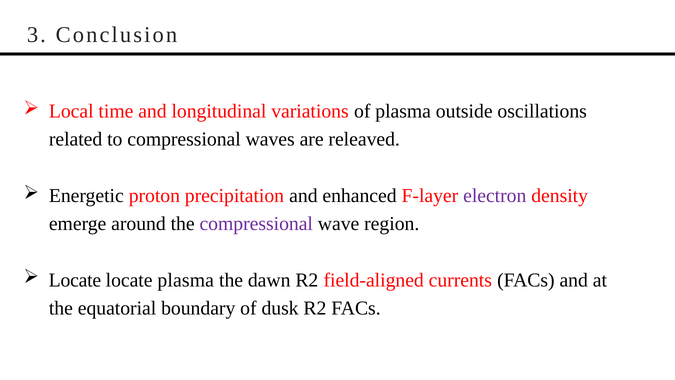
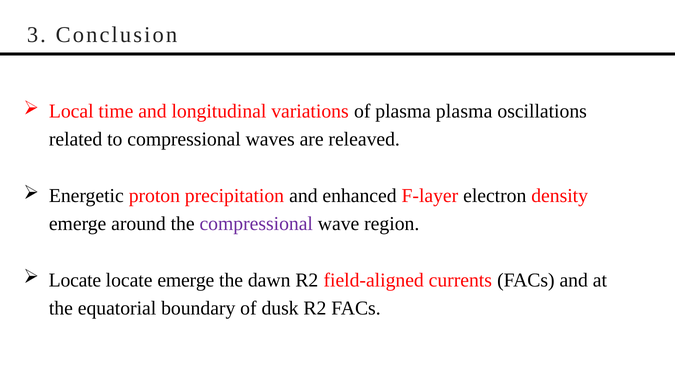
plasma outside: outside -> plasma
electron colour: purple -> black
locate plasma: plasma -> emerge
